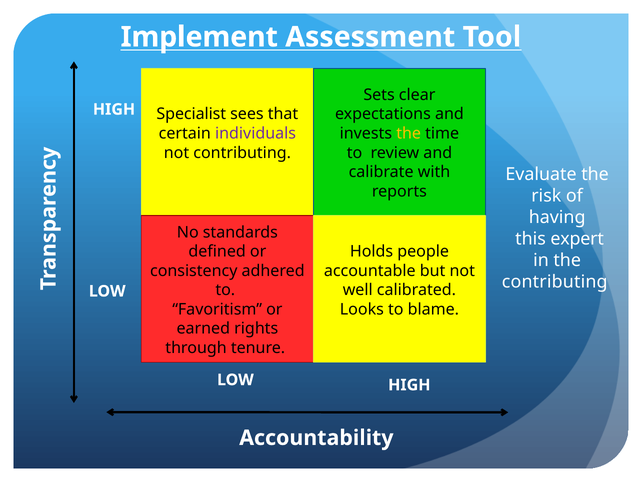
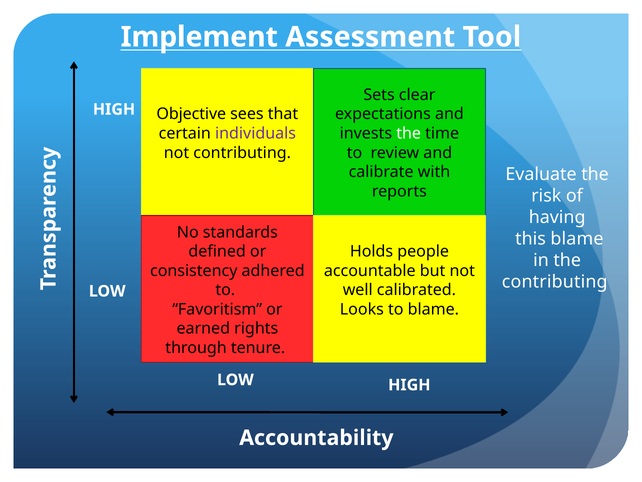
Specialist: Specialist -> Objective
the at (409, 133) colour: yellow -> white
this expert: expert -> blame
